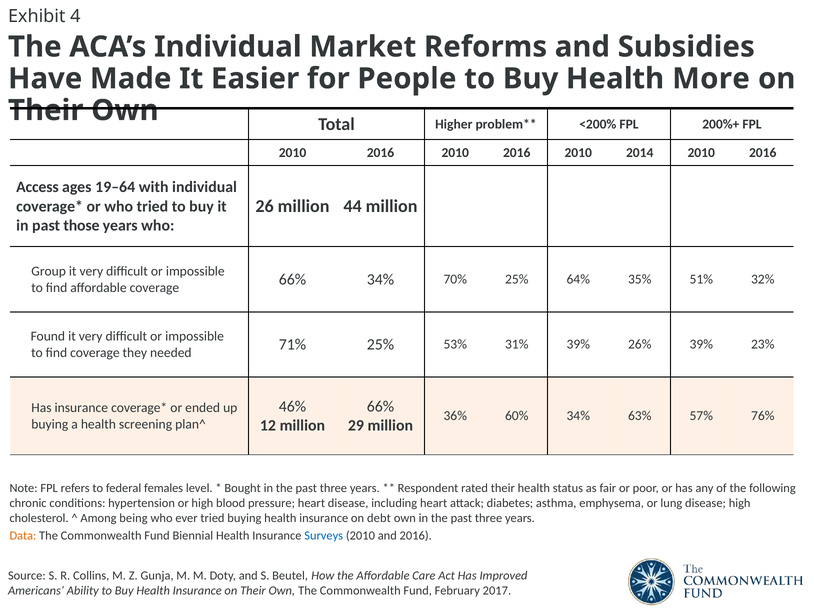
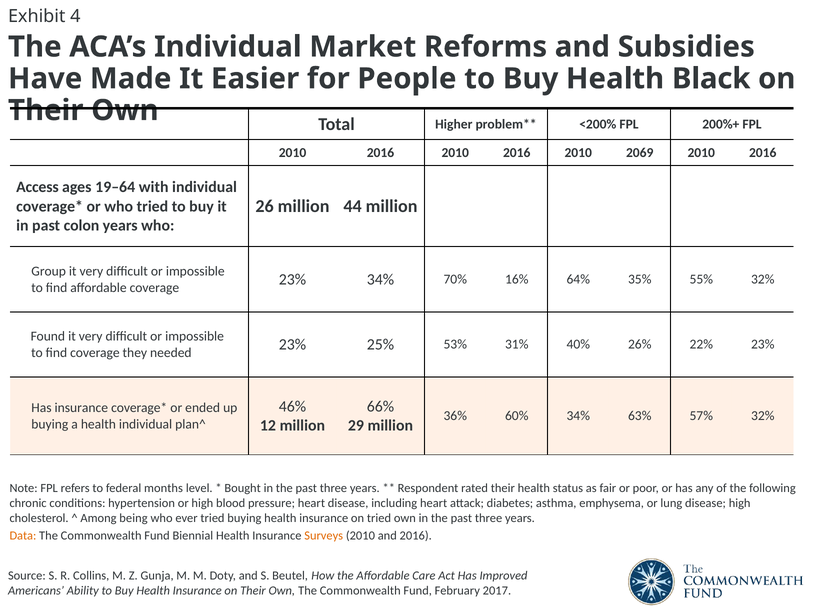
More: More -> Black
2014: 2014 -> 2069
those: those -> colon
66% at (292, 279): 66% -> 23%
70% 25%: 25% -> 16%
51%: 51% -> 55%
71% at (292, 344): 71% -> 23%
31% 39%: 39% -> 40%
26% 39%: 39% -> 22%
57% 76%: 76% -> 32%
health screening: screening -> individual
females: females -> months
on debt: debt -> tried
Surveys colour: blue -> orange
